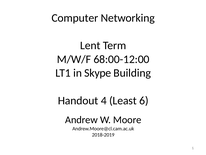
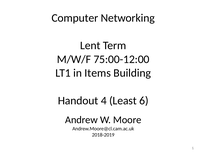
68:00-12:00: 68:00-12:00 -> 75:00-12:00
Skype: Skype -> Items
